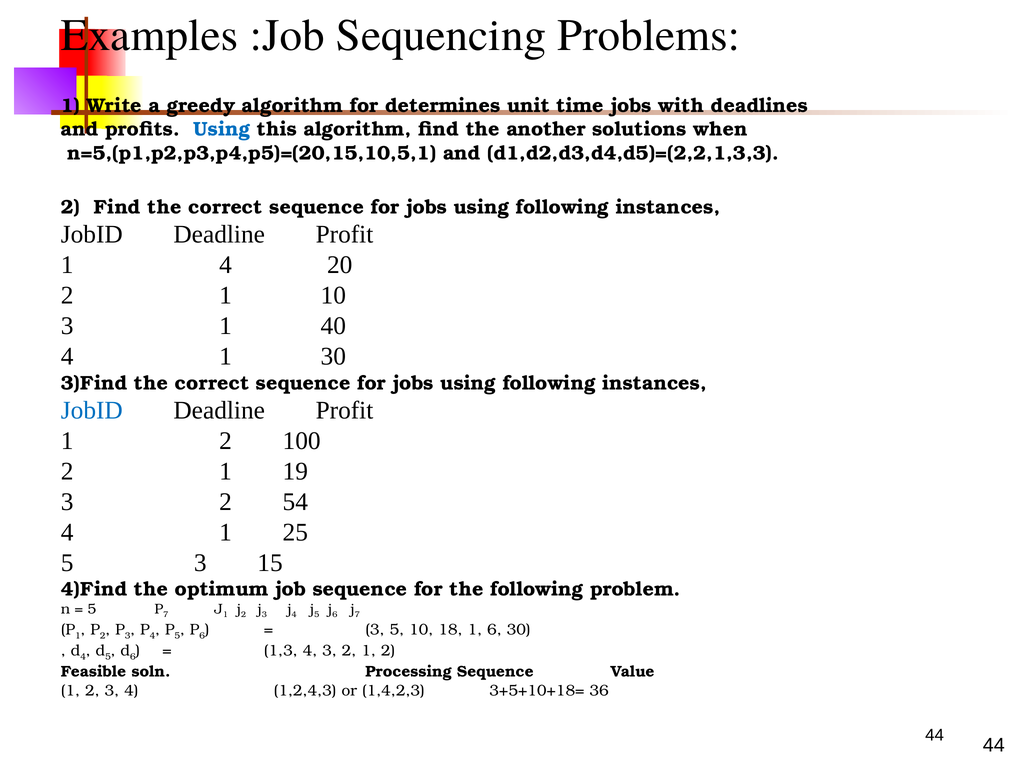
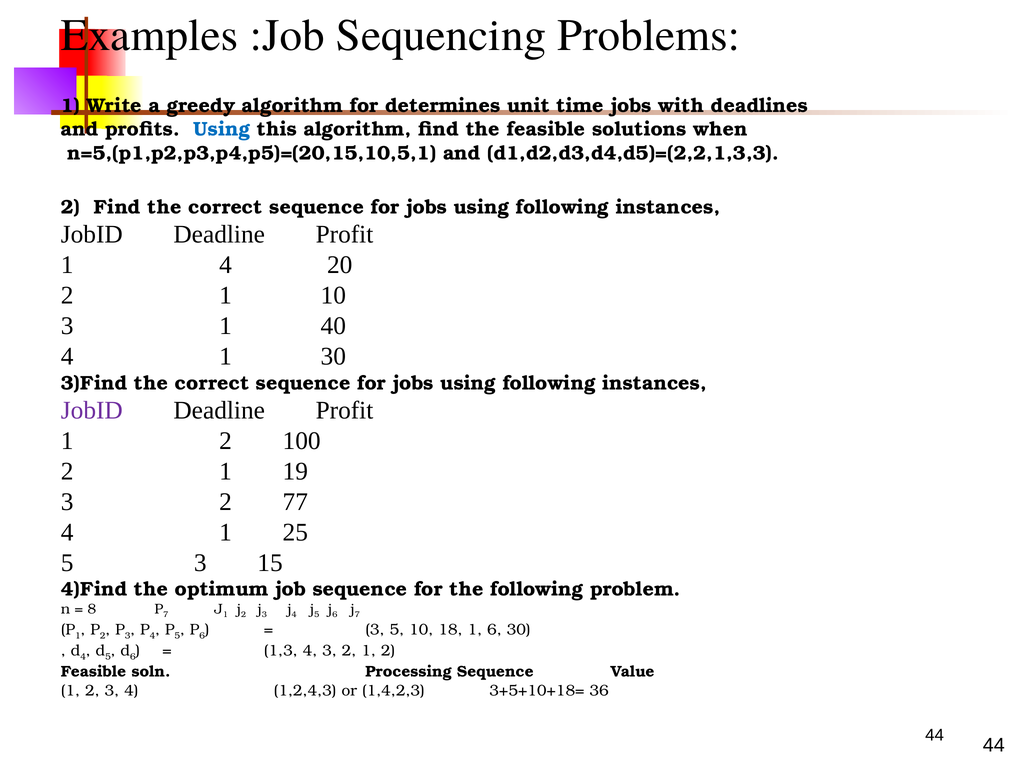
the another: another -> feasible
JobID at (92, 411) colour: blue -> purple
54: 54 -> 77
5 at (92, 610): 5 -> 8
